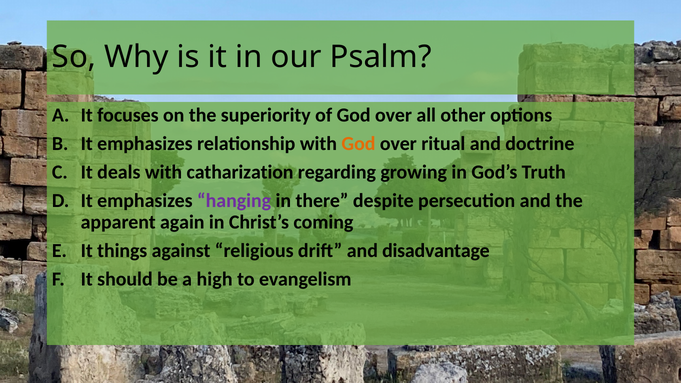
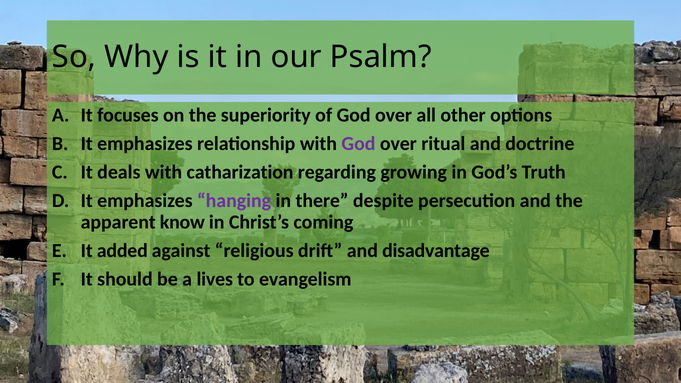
God at (358, 144) colour: orange -> purple
again: again -> know
things: things -> added
high: high -> lives
